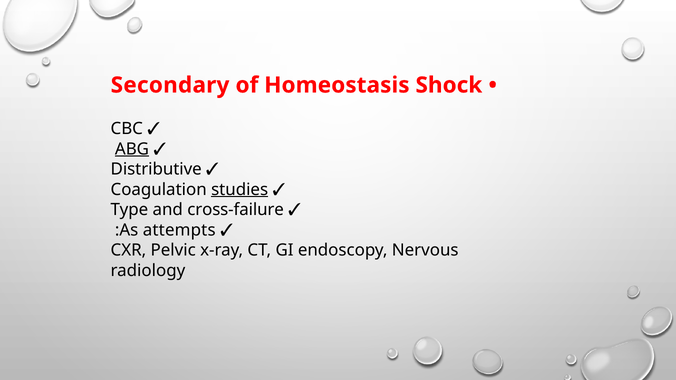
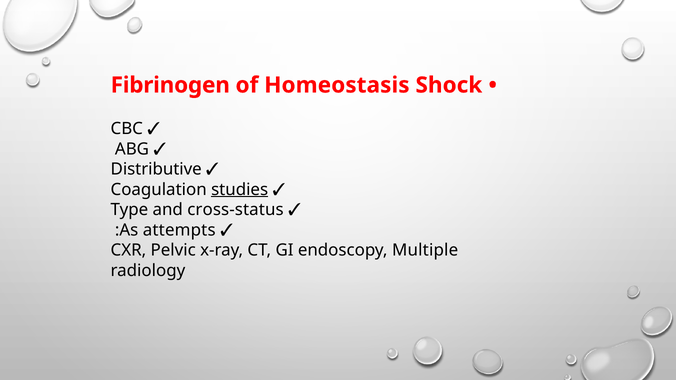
Secondary: Secondary -> Fibrinogen
ABG underline: present -> none
cross-failure: cross-failure -> cross-status
Nervous: Nervous -> Multiple
